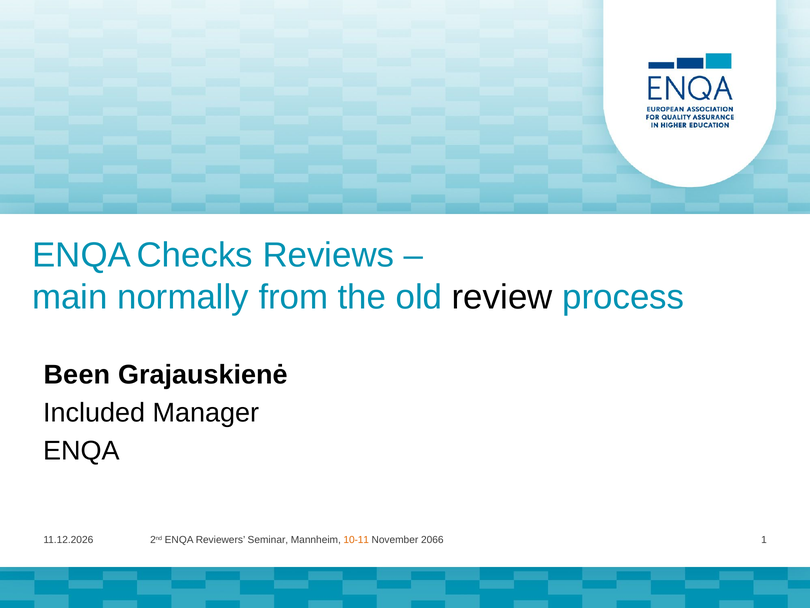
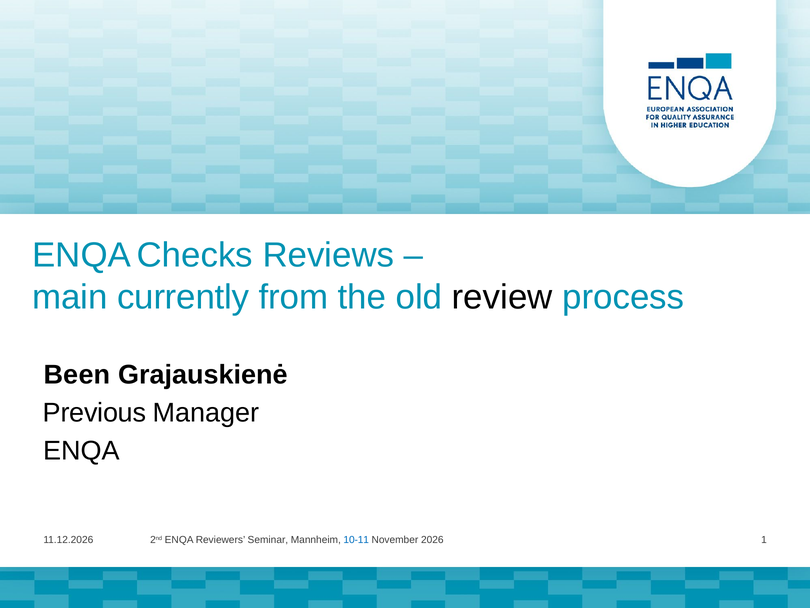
normally: normally -> currently
Included: Included -> Previous
10-11 colour: orange -> blue
2066: 2066 -> 2026
